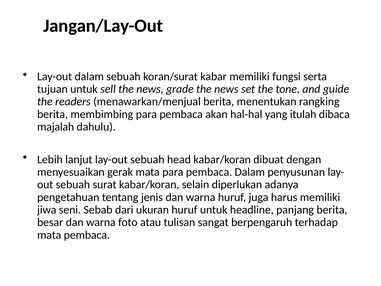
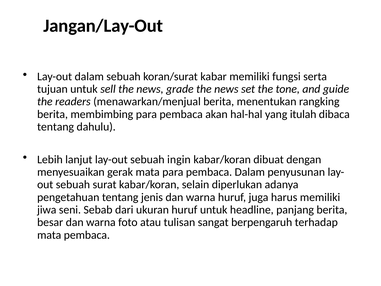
majalah at (56, 127): majalah -> tentang
head: head -> ingin
